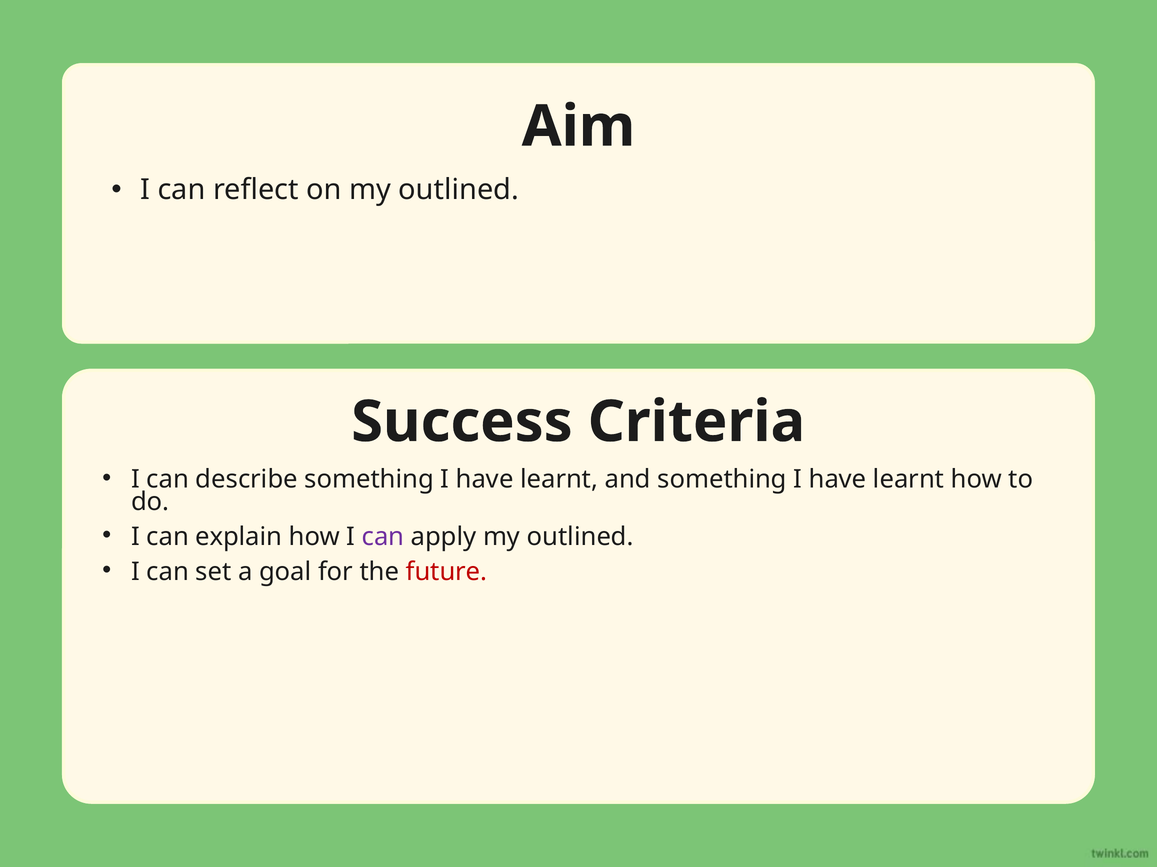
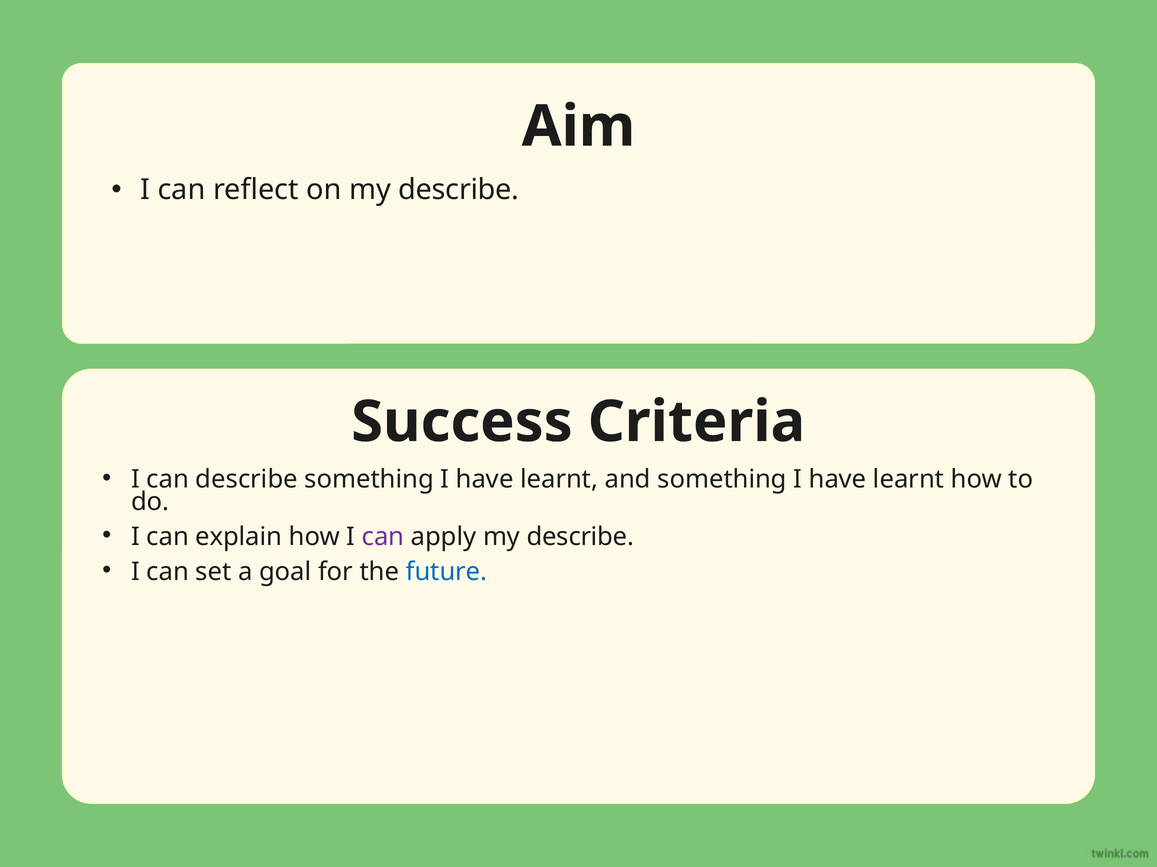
on my outlined: outlined -> describe
apply my outlined: outlined -> describe
future colour: red -> blue
